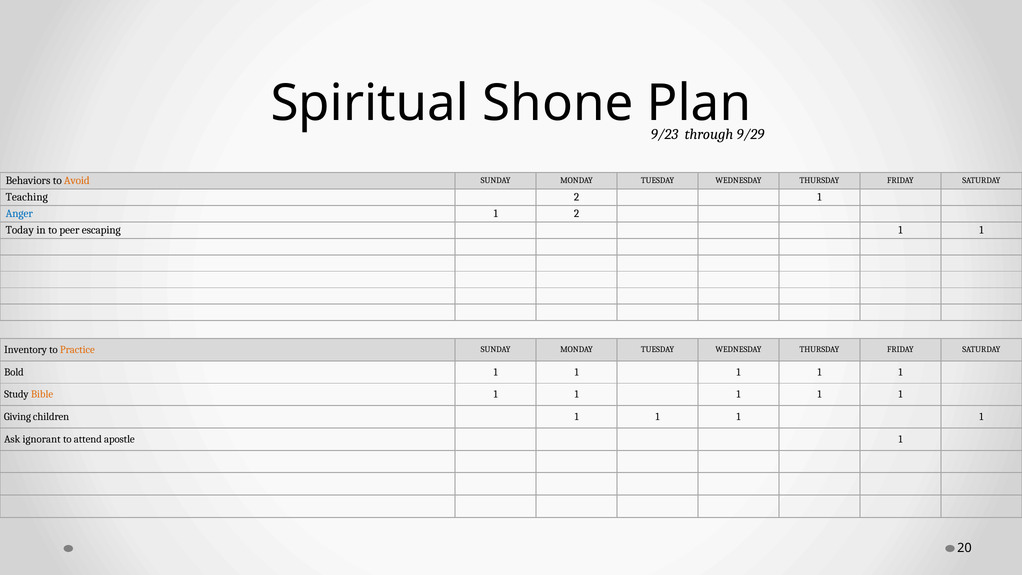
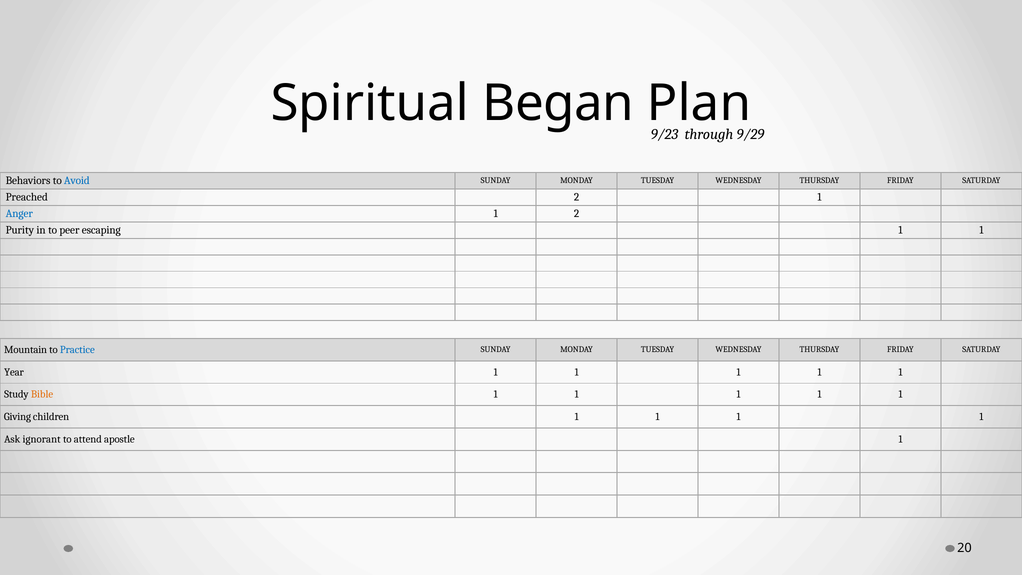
Shone: Shone -> Began
Avoid colour: orange -> blue
Teaching: Teaching -> Preached
Today: Today -> Purity
Inventory: Inventory -> Mountain
Practice colour: orange -> blue
Bold: Bold -> Year
